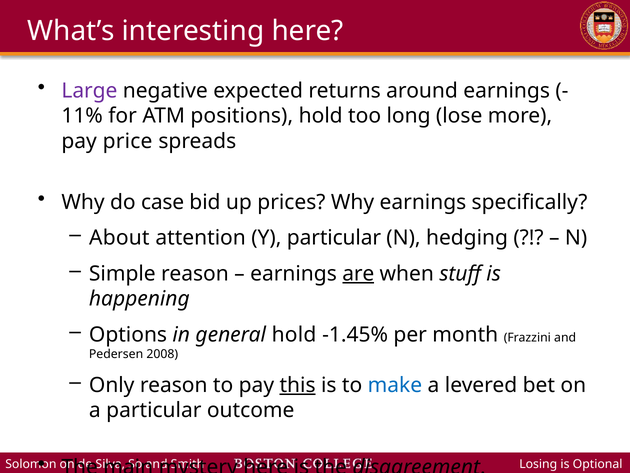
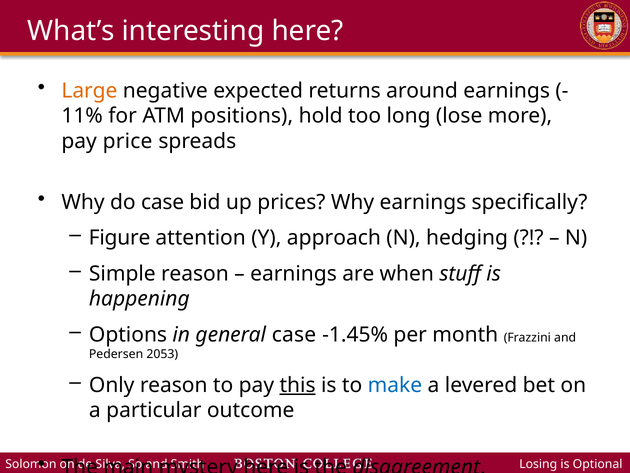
Large colour: purple -> orange
About: About -> Figure
Y particular: particular -> approach
are underline: present -> none
general hold: hold -> case
2008: 2008 -> 2053
